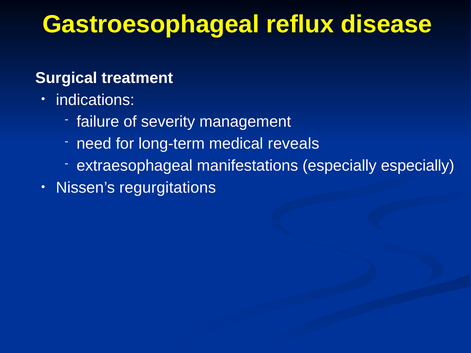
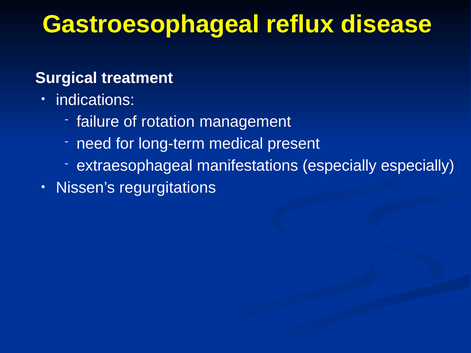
severity: severity -> rotation
reveals: reveals -> present
